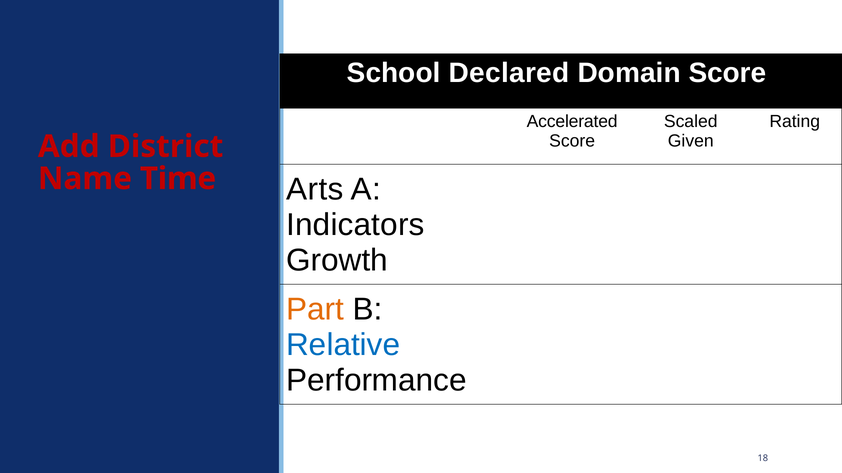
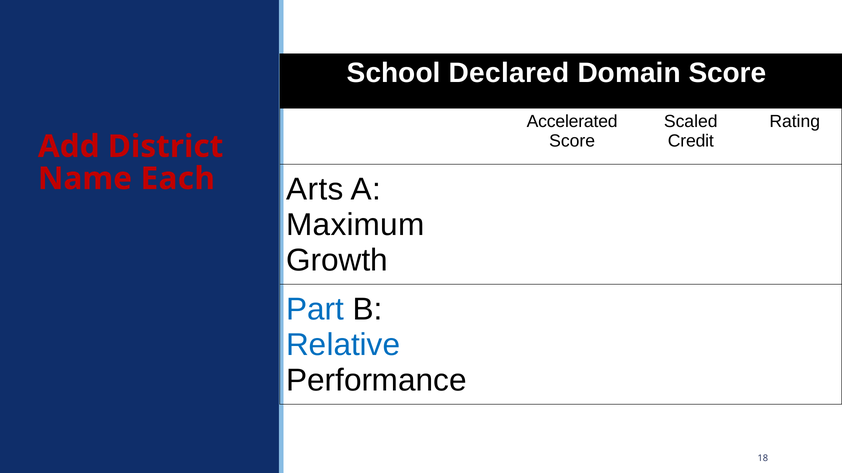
Given: Given -> Credit
Time: Time -> Each
Indicators: Indicators -> Maximum
Part colour: orange -> blue
